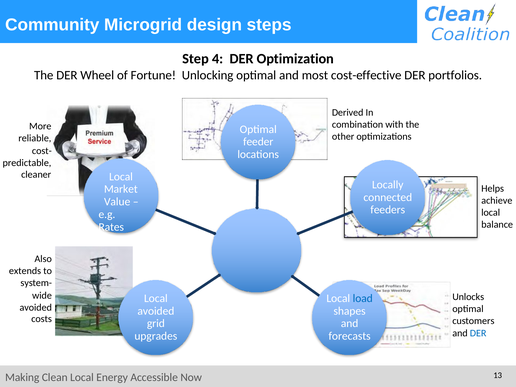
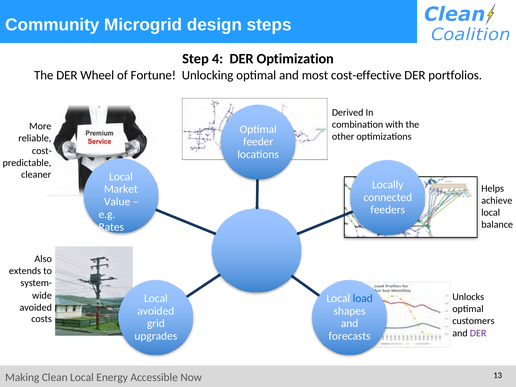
DER at (478, 333) colour: blue -> purple
